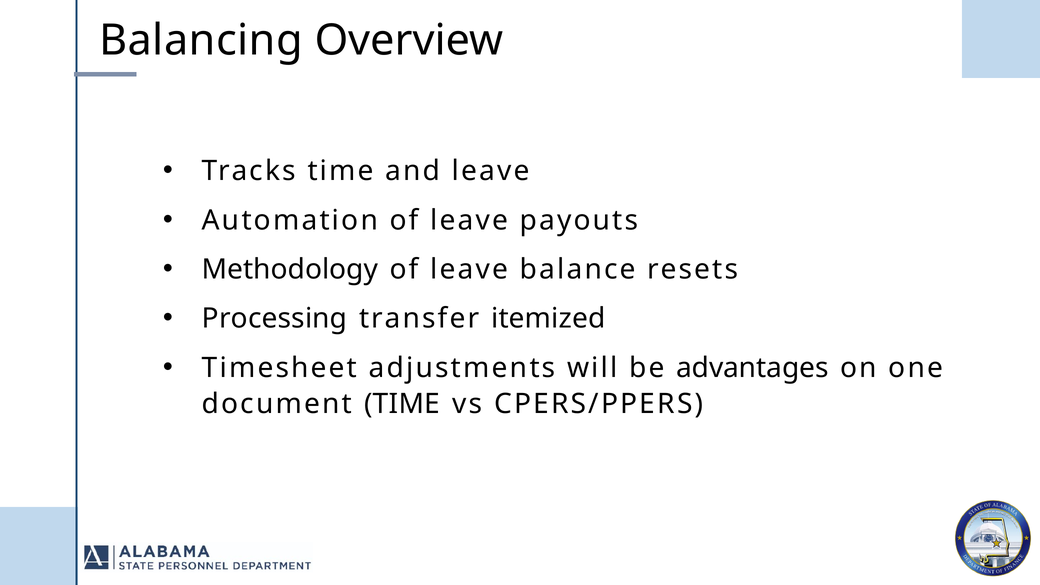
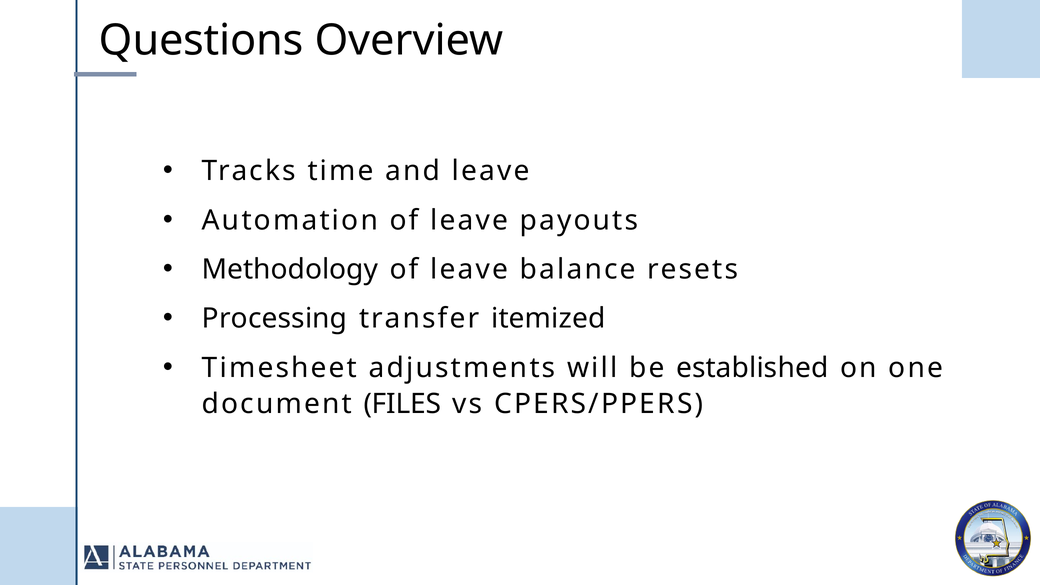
Balancing: Balancing -> Questions
advantages: advantages -> established
document TIME: TIME -> FILES
